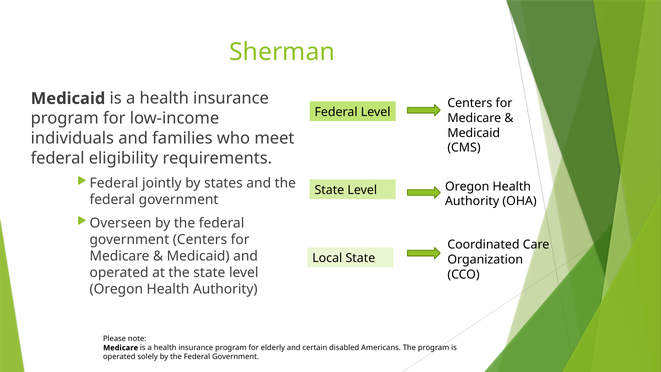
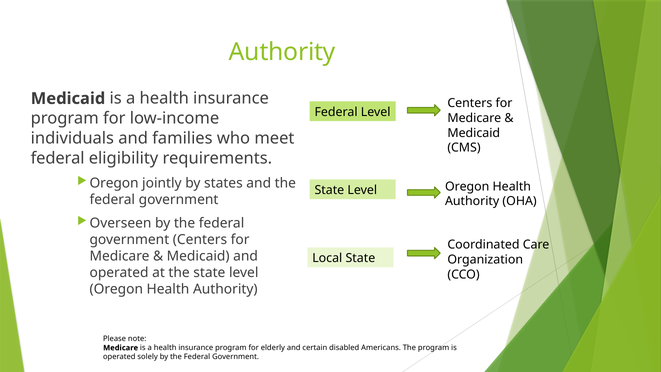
Sherman at (282, 52): Sherman -> Authority
Federal at (114, 183): Federal -> Oregon
